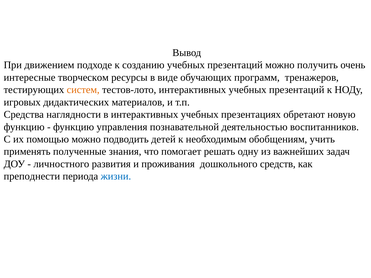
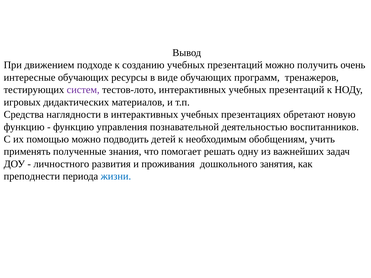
интересные творческом: творческом -> обучающих
систем colour: orange -> purple
средств: средств -> занятия
